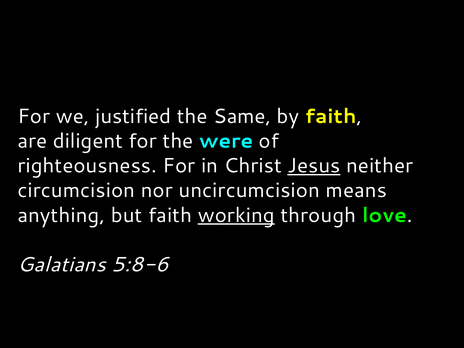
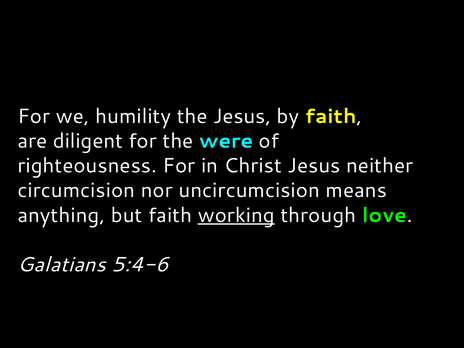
justified: justified -> humility
the Same: Same -> Jesus
Jesus at (314, 166) underline: present -> none
5:8-6: 5:8-6 -> 5:4-6
